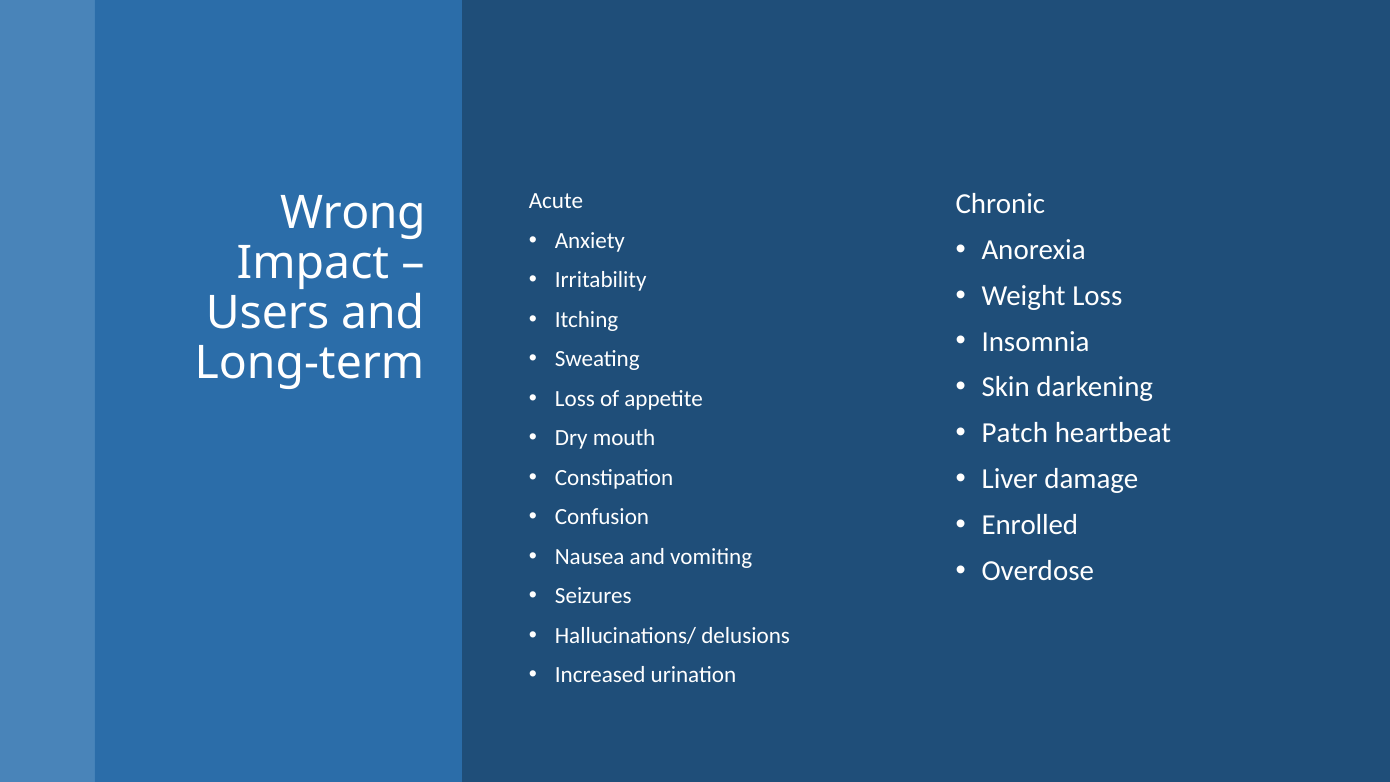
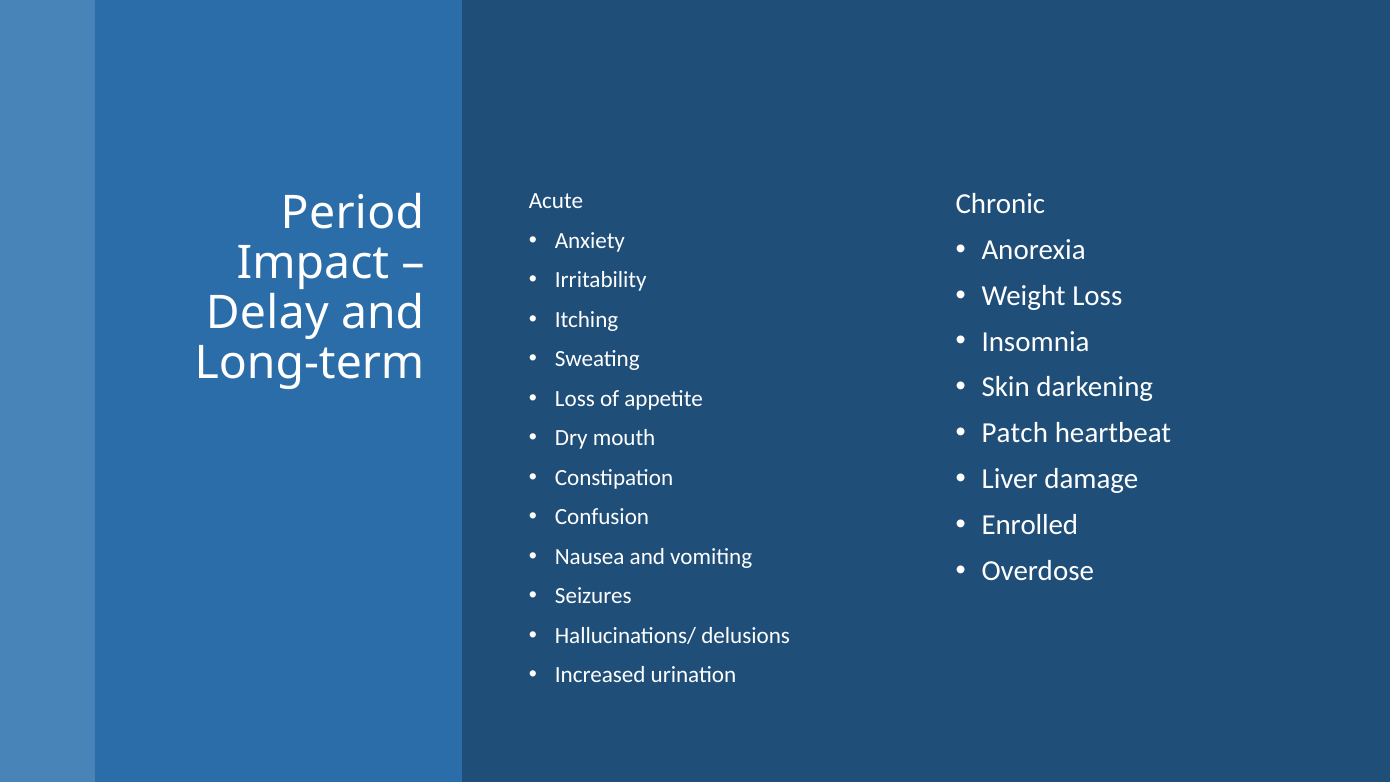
Wrong: Wrong -> Period
Users: Users -> Delay
